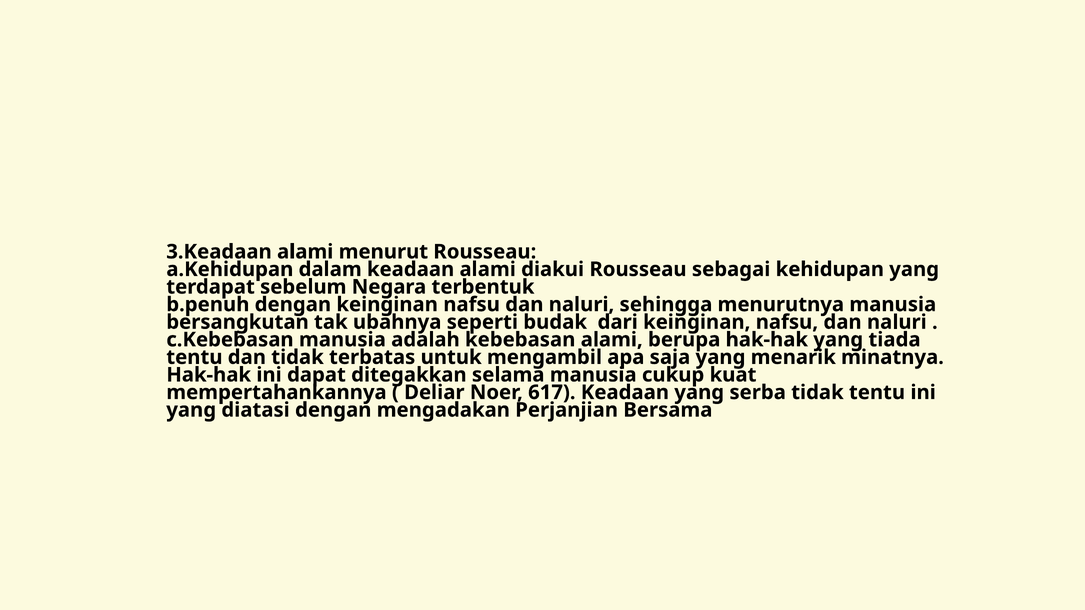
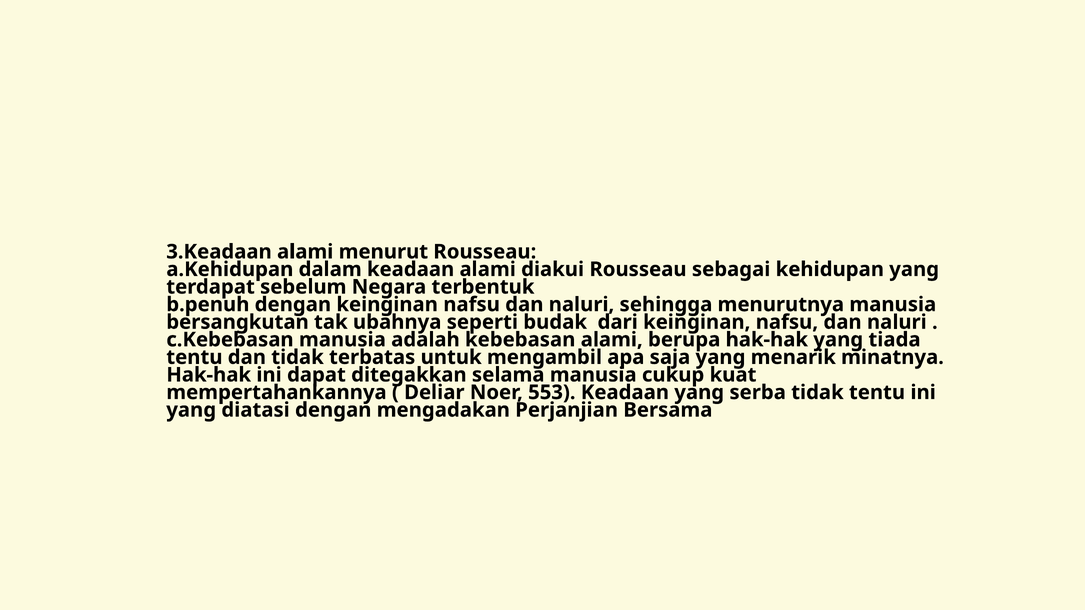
617: 617 -> 553
